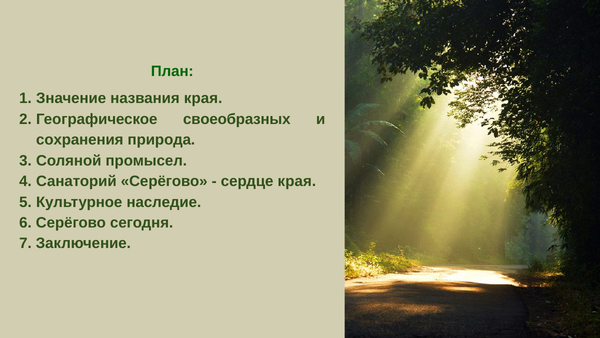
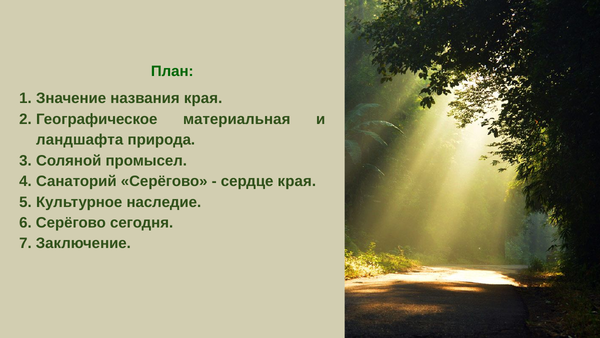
своеобразных: своеобразных -> материальная
сохранения: сохранения -> ландшафта
